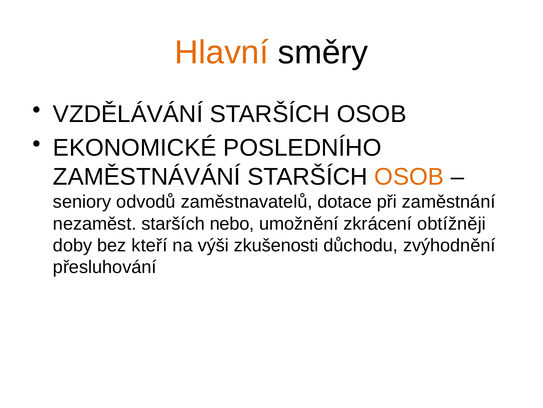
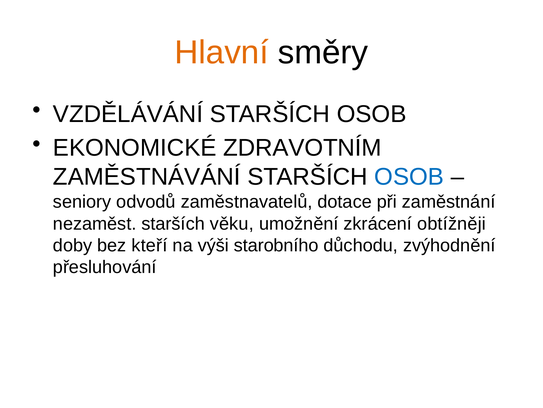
POSLEDNÍHO: POSLEDNÍHO -> ZDRAVOTNÍM
OSOB at (409, 177) colour: orange -> blue
nebo: nebo -> věku
zkušenosti: zkušenosti -> starobního
